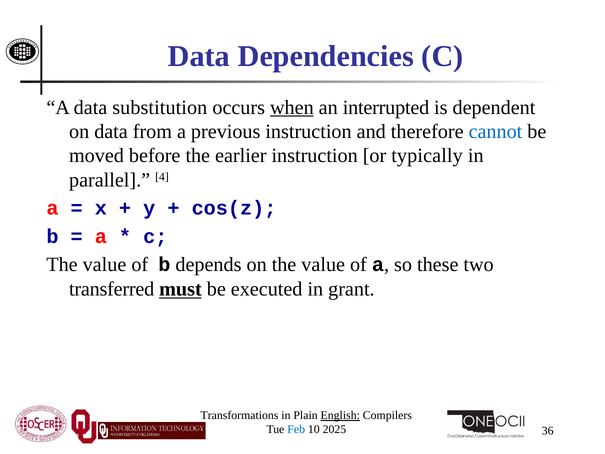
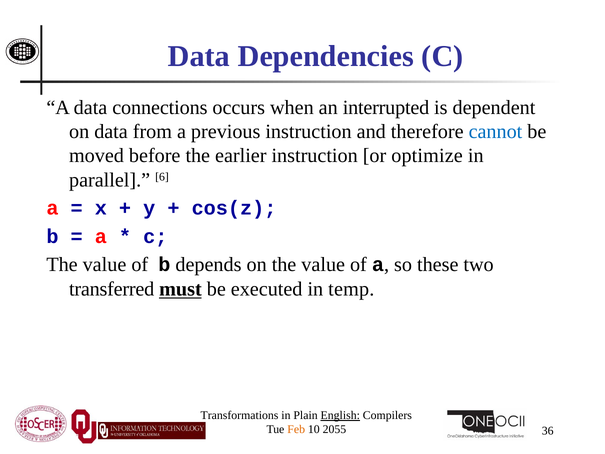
substitution: substitution -> connections
when underline: present -> none
typically: typically -> optimize
4: 4 -> 6
grant: grant -> temp
Feb colour: blue -> orange
2025: 2025 -> 2055
